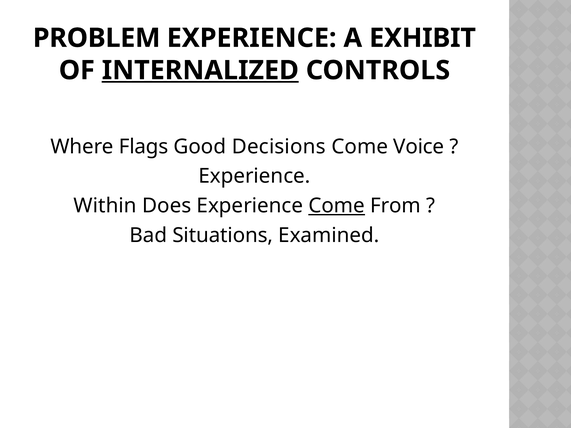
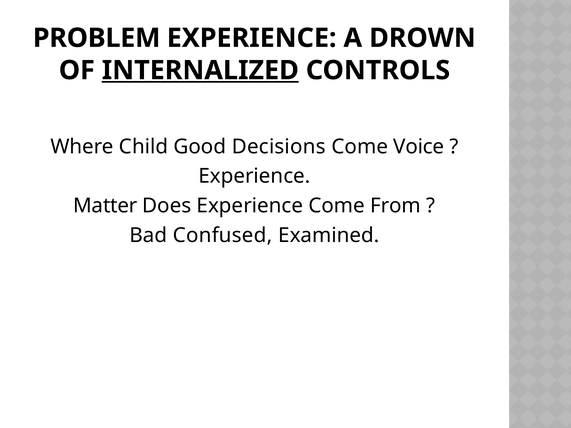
EXHIBIT: EXHIBIT -> DROWN
Flags: Flags -> Child
Within: Within -> Matter
Come at (337, 206) underline: present -> none
Situations: Situations -> Confused
